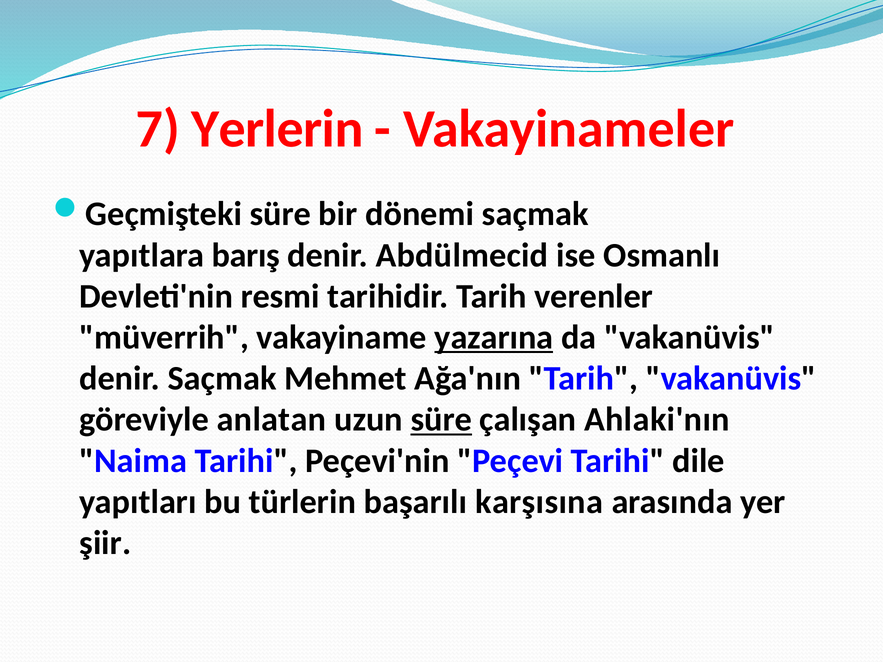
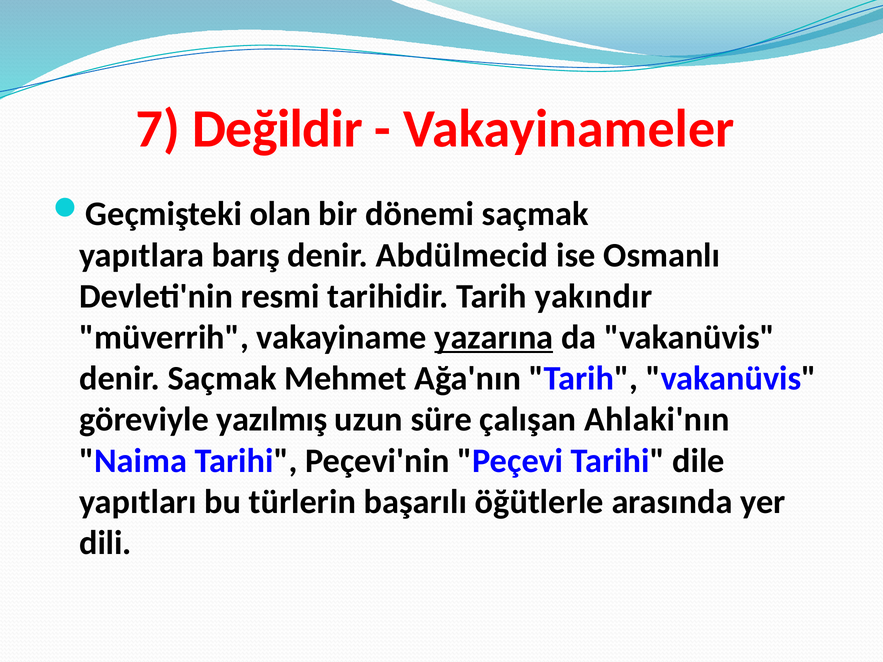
Yerlerin: Yerlerin -> Değildir
Geçmişteki süre: süre -> olan
verenler: verenler -> yakındır
anlatan: anlatan -> yazılmış
süre at (441, 420) underline: present -> none
karşısına: karşısına -> öğütlerle
şiir: şiir -> dili
